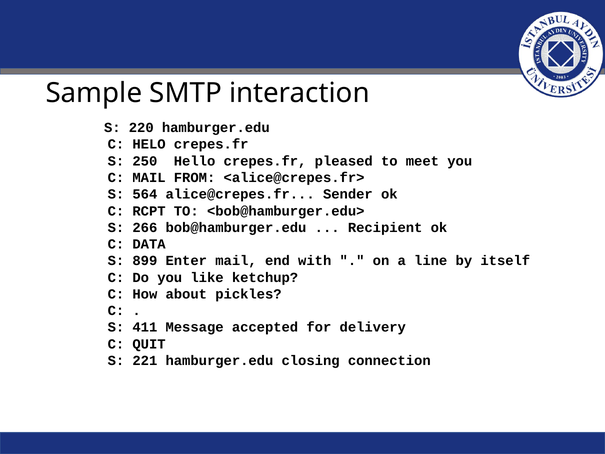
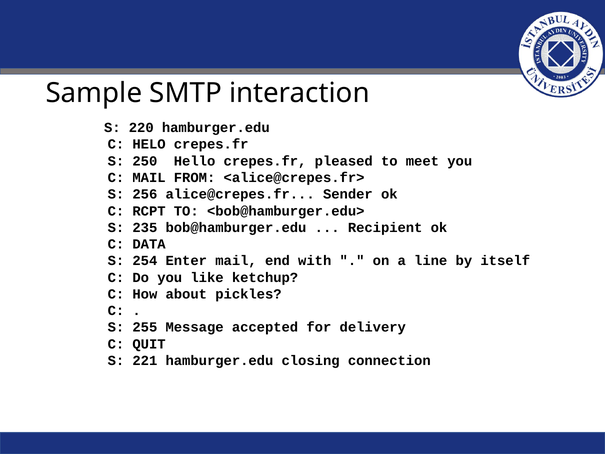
564: 564 -> 256
266: 266 -> 235
899: 899 -> 254
411: 411 -> 255
